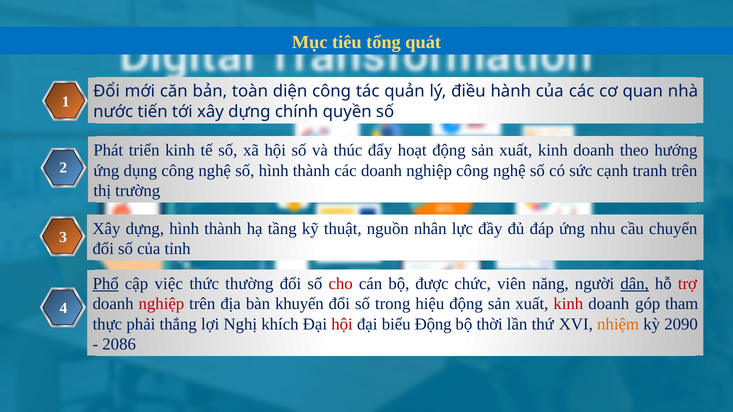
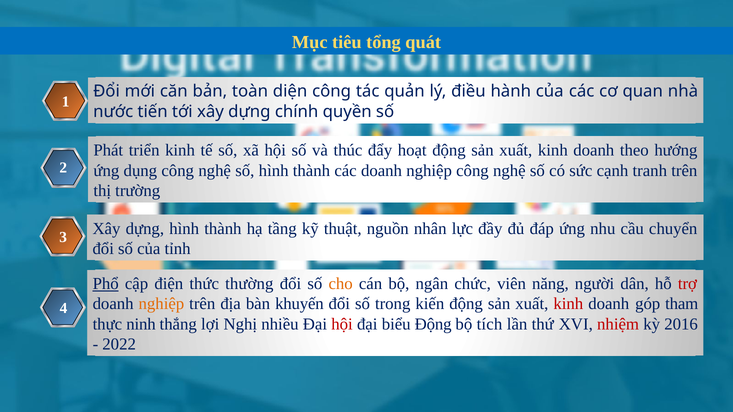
việc: việc -> điện
cho colour: red -> orange
được: được -> ngân
dân underline: present -> none
nghiệp at (161, 304) colour: red -> orange
hiệu: hiệu -> kiến
phải: phải -> ninh
khích: khích -> nhiều
thời: thời -> tích
nhiệm colour: orange -> red
2090: 2090 -> 2016
2086: 2086 -> 2022
